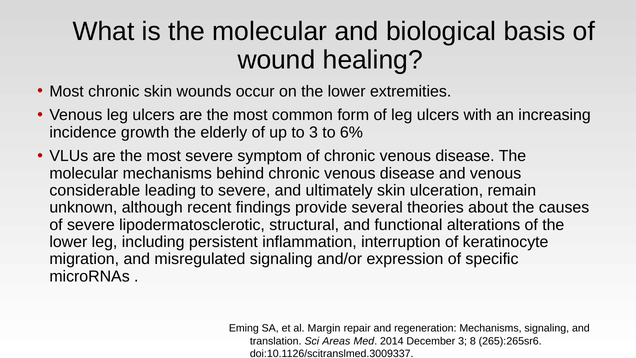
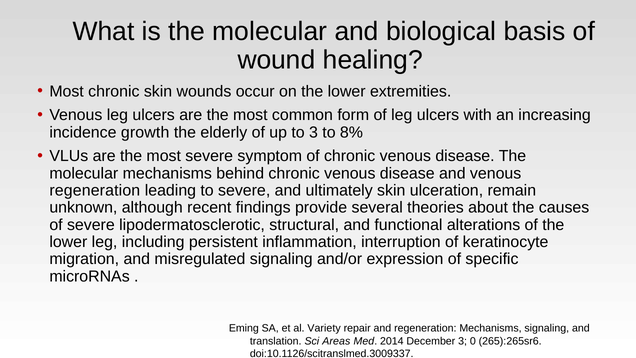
6%: 6% -> 8%
considerable at (95, 190): considerable -> regeneration
Margin: Margin -> Variety
8: 8 -> 0
